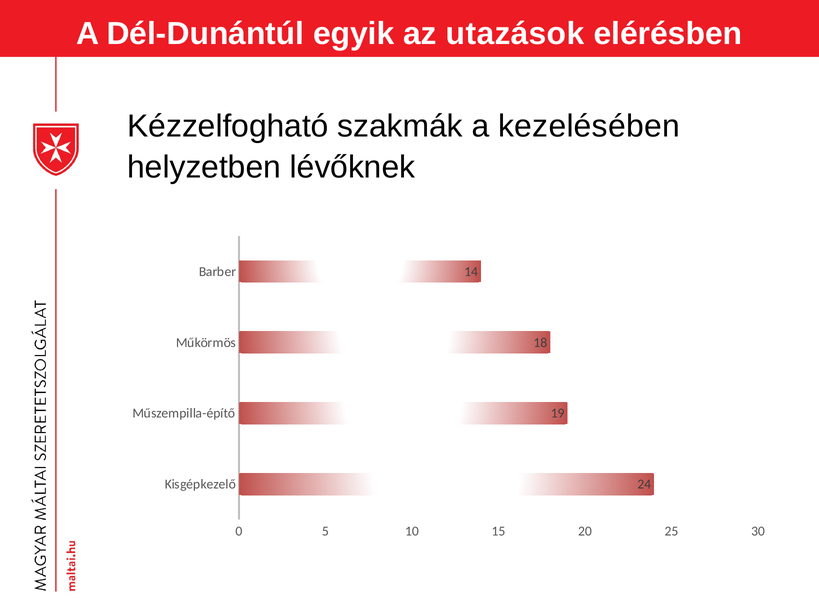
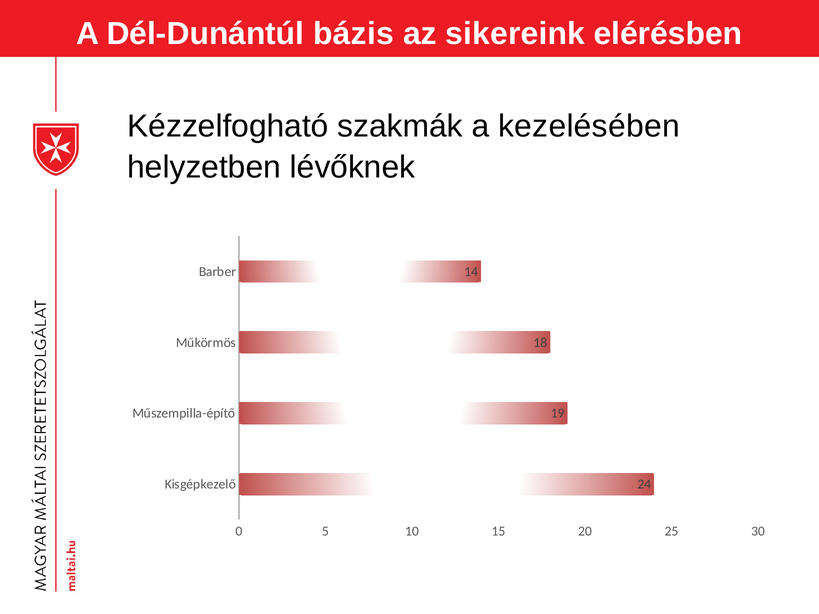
egyik: egyik -> bázis
utazások: utazások -> sikereink
